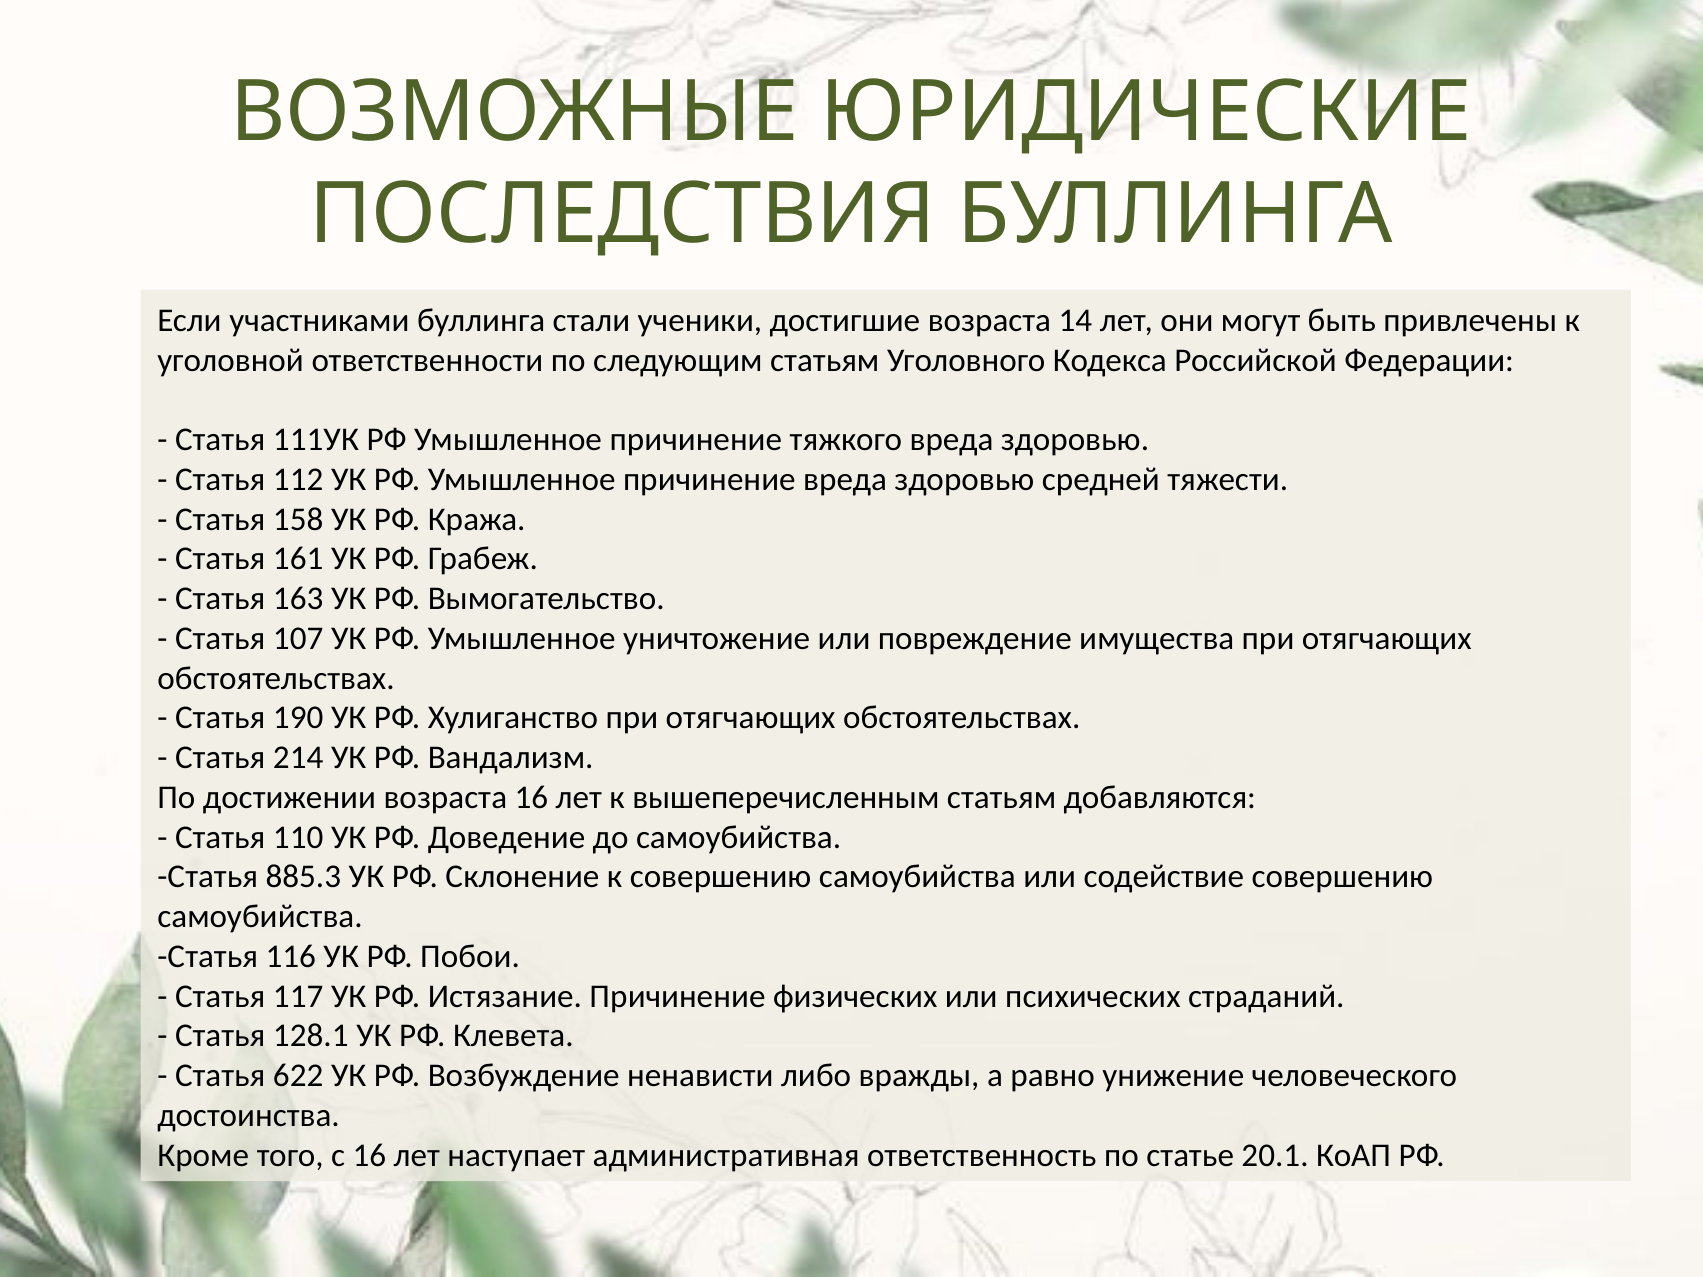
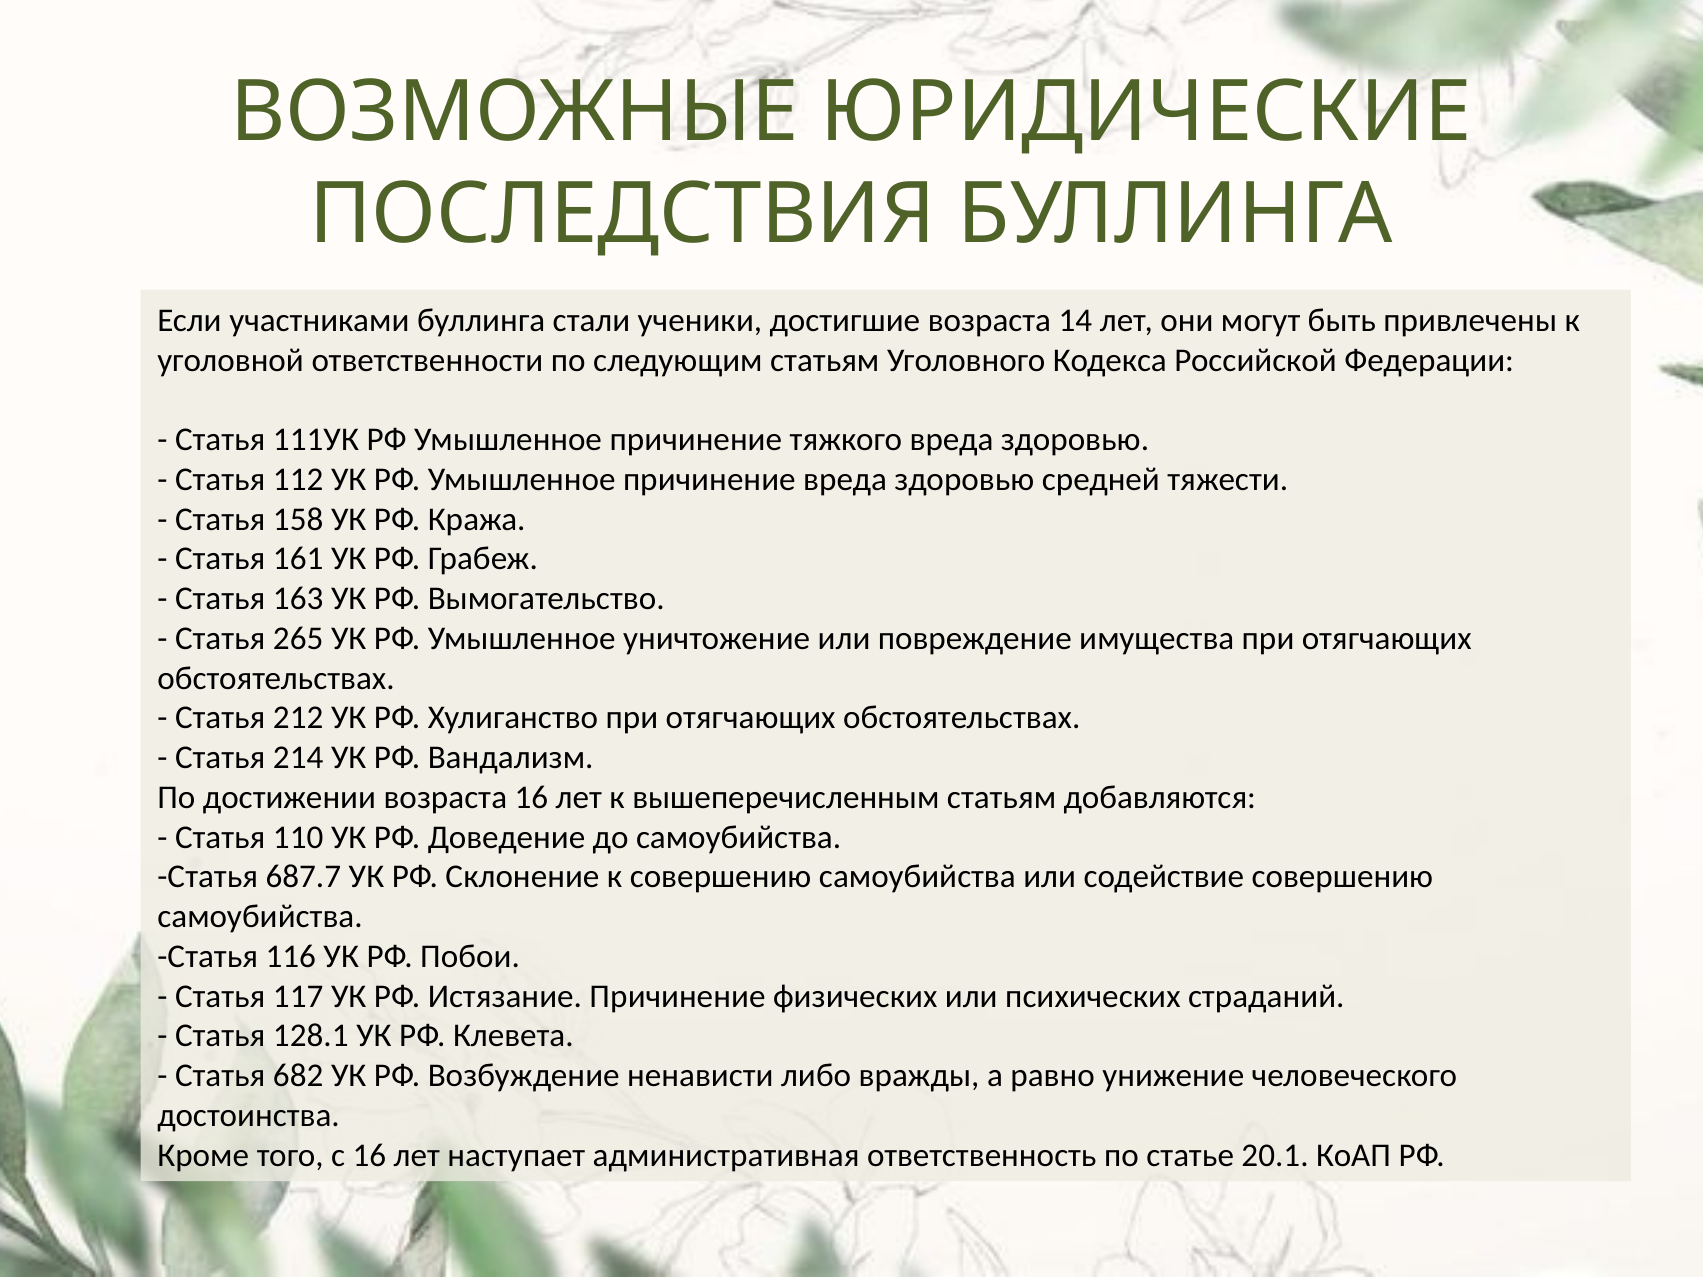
107: 107 -> 265
190: 190 -> 212
885.3: 885.3 -> 687.7
622: 622 -> 682
